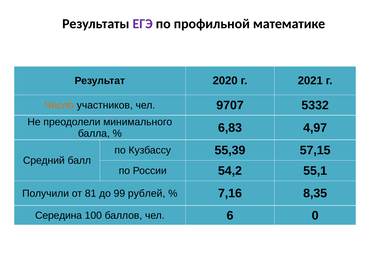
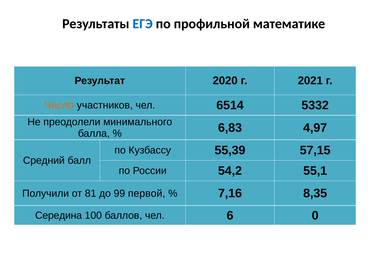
ЕГЭ colour: purple -> blue
9707: 9707 -> 6514
рублей: рублей -> первой
